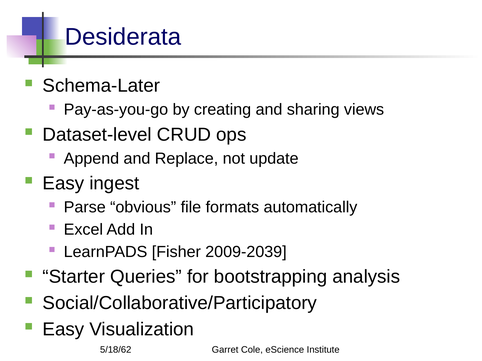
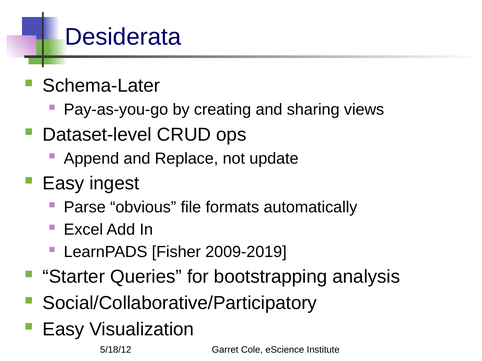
2009-2039: 2009-2039 -> 2009-2019
5/18/62: 5/18/62 -> 5/18/12
